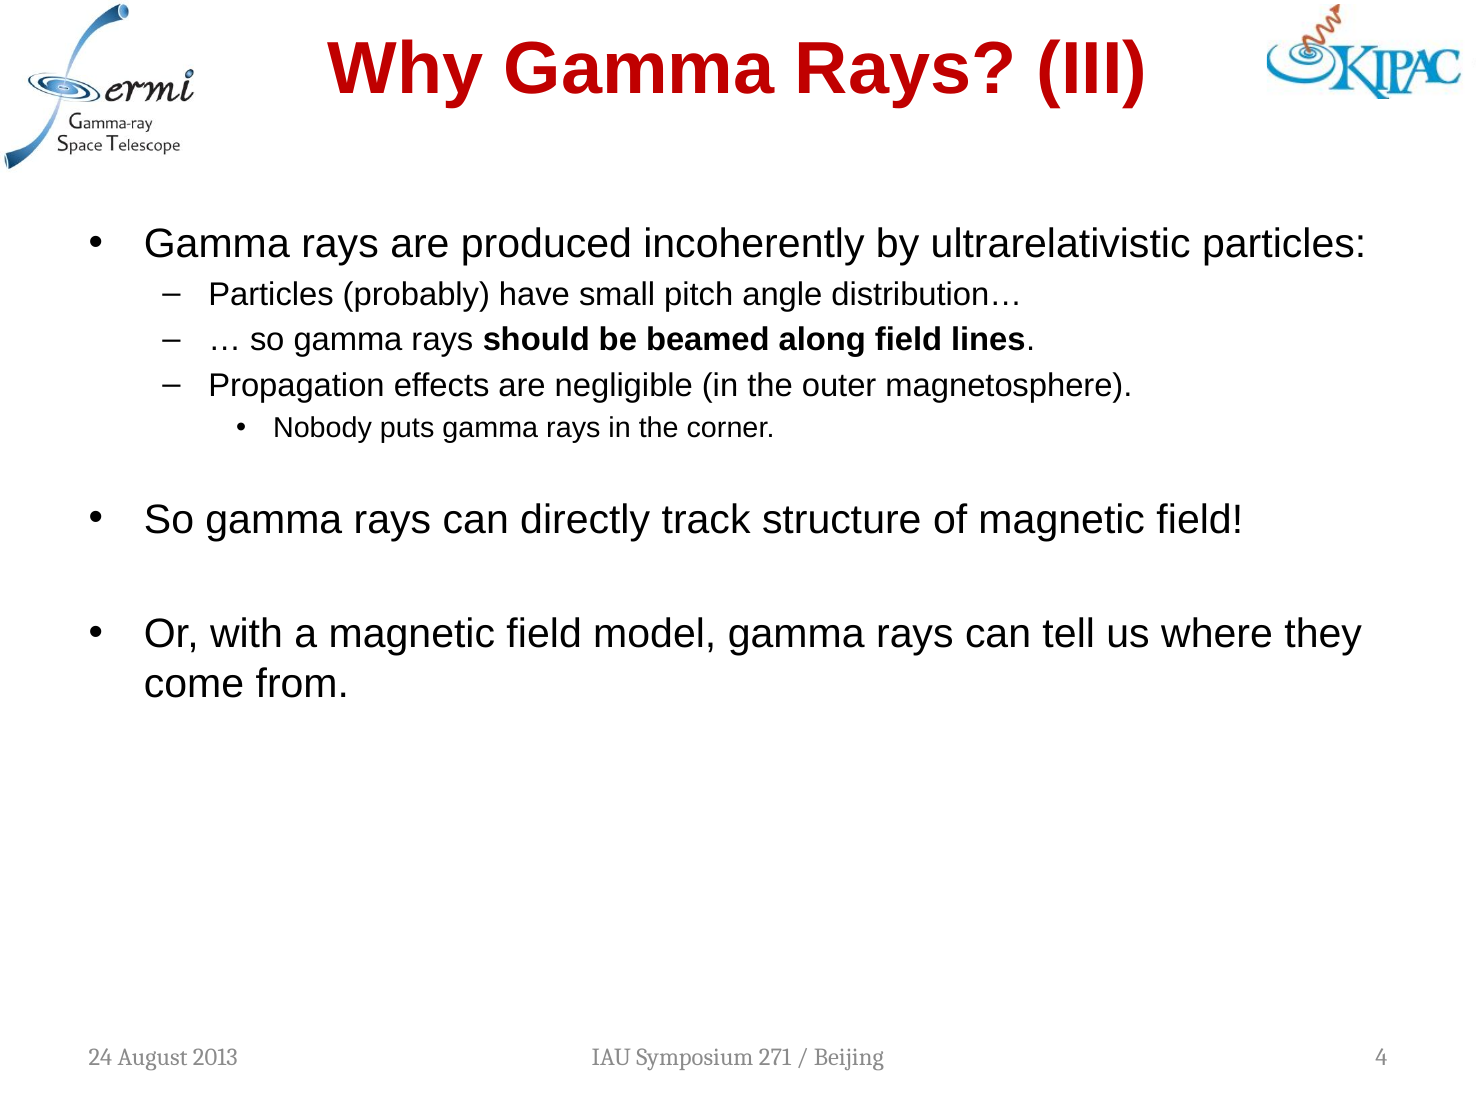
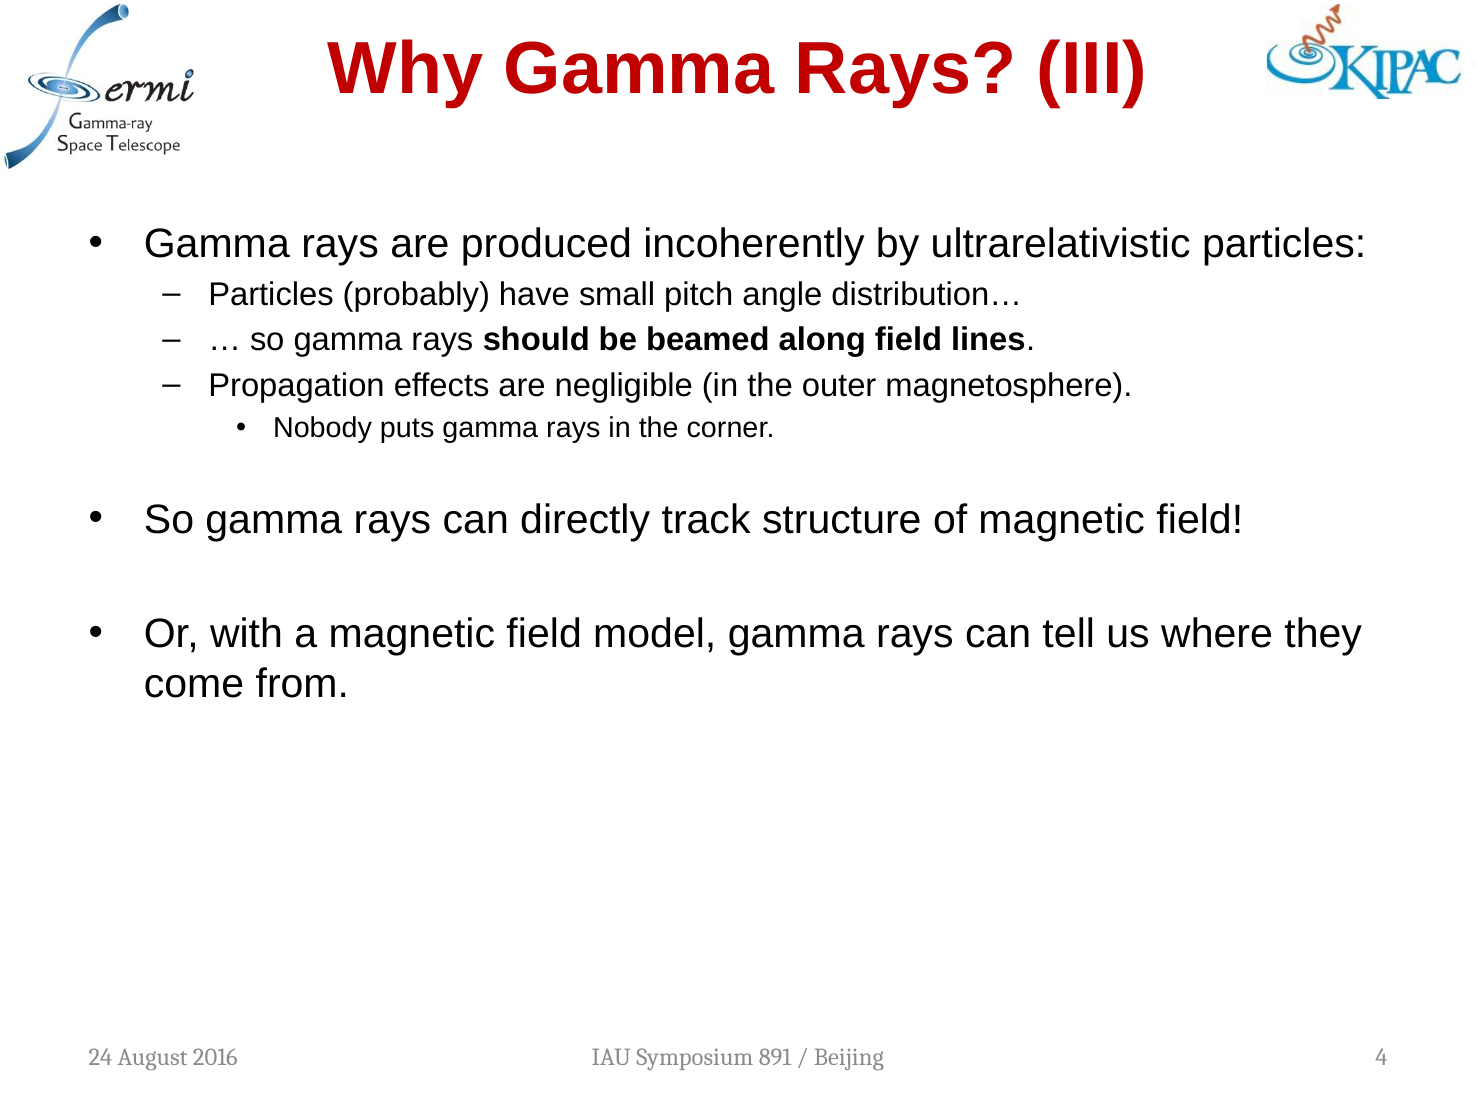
2013: 2013 -> 2016
271: 271 -> 891
